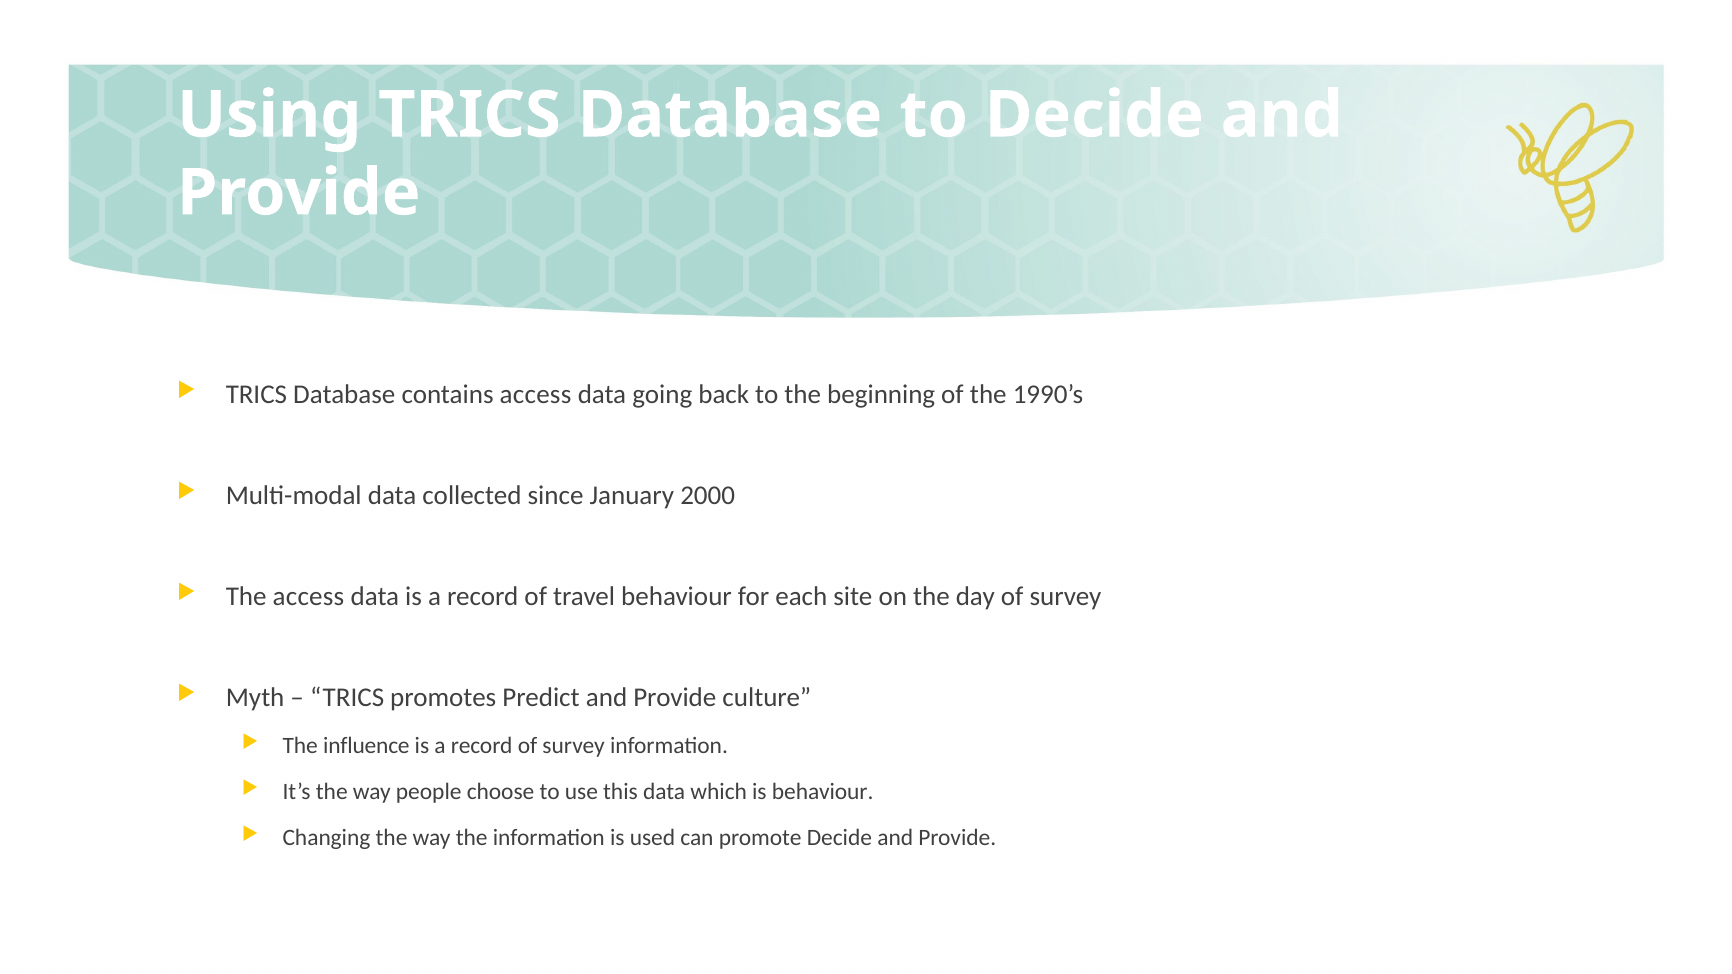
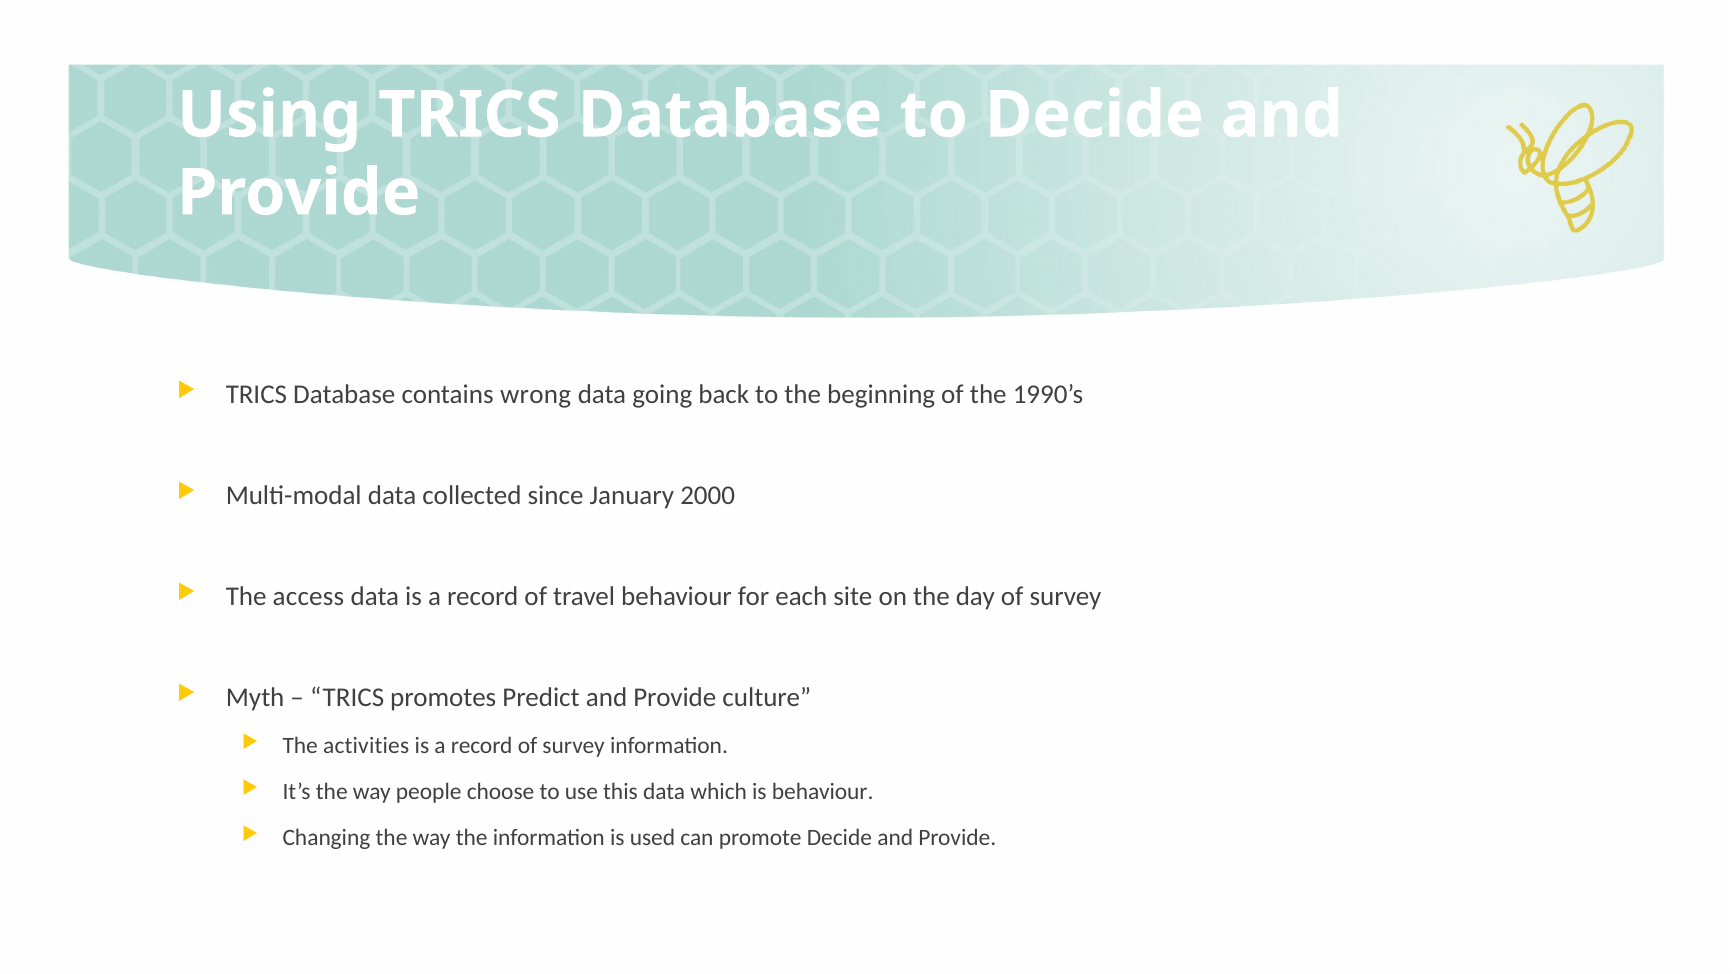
contains access: access -> wrong
influence: influence -> activities
